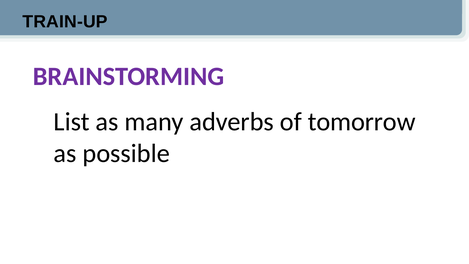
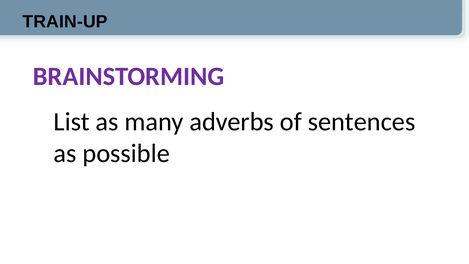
tomorrow: tomorrow -> sentences
